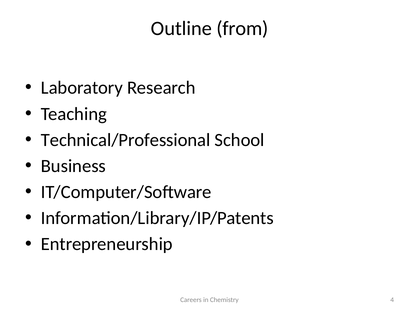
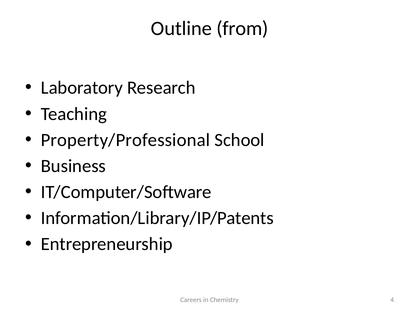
Technical/Professional: Technical/Professional -> Property/Professional
